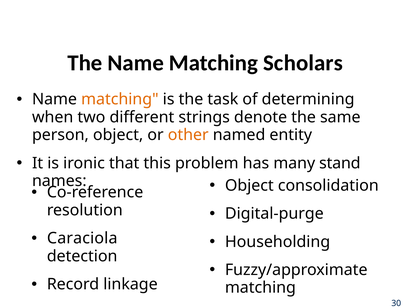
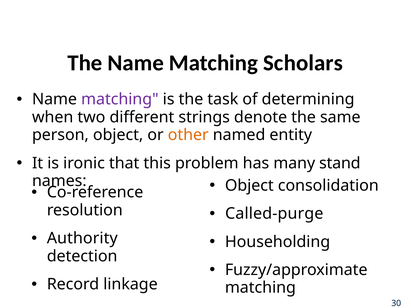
matching at (120, 99) colour: orange -> purple
Digital-purge: Digital-purge -> Called-purge
Caraciola: Caraciola -> Authority
